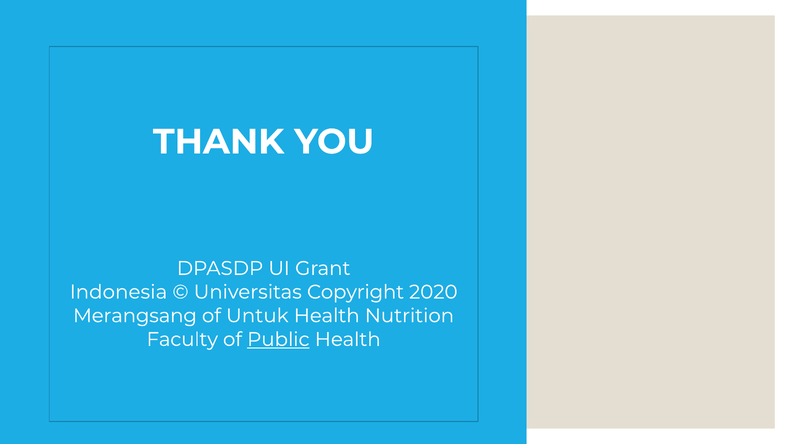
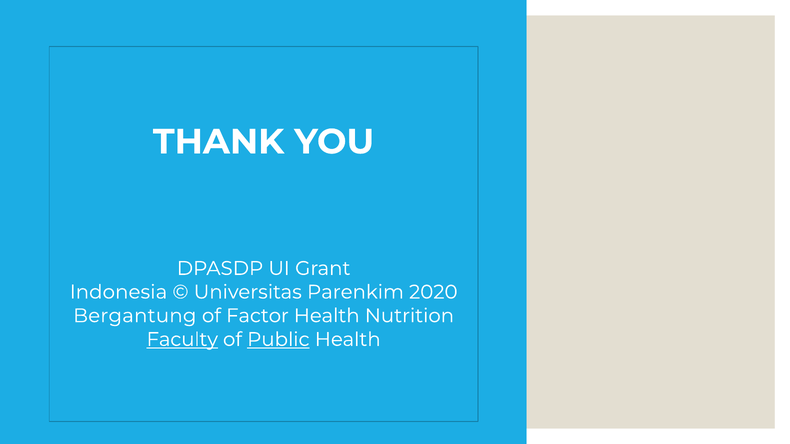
Copyright: Copyright -> Parenkim
Merangsang: Merangsang -> Bergantung
Untuk: Untuk -> Factor
Faculty underline: none -> present
